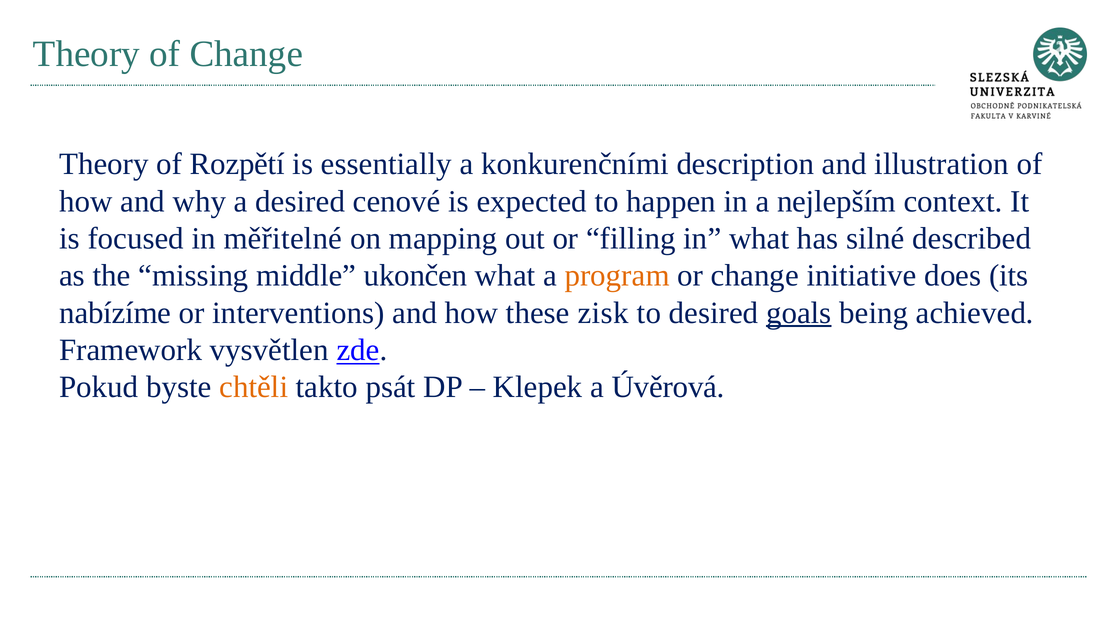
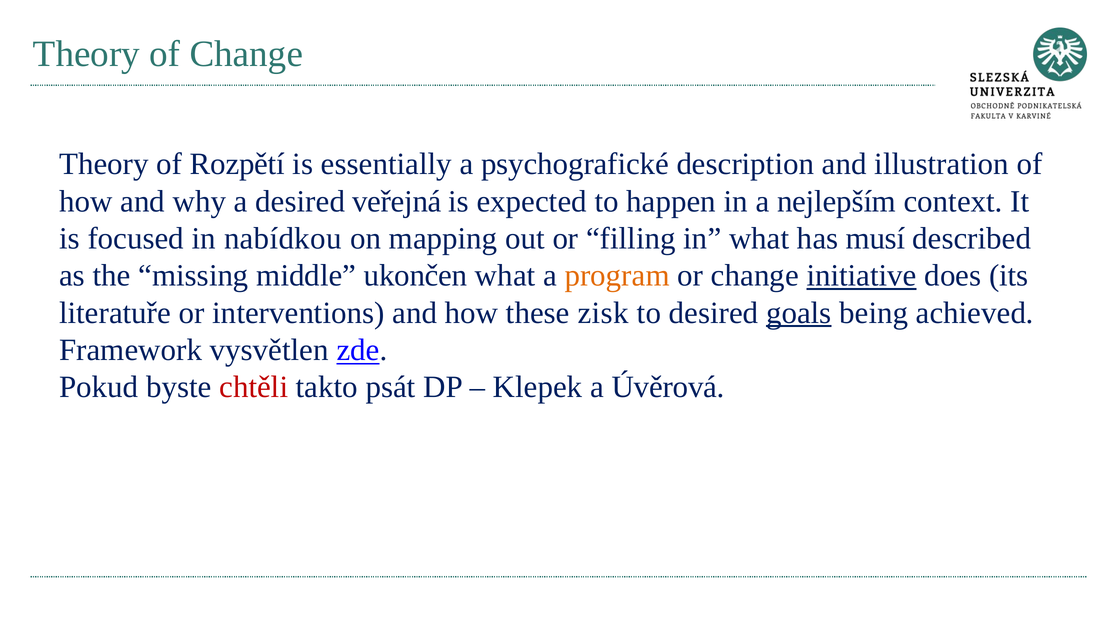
konkurenčními: konkurenčními -> psychografické
cenové: cenové -> veřejná
měřitelné: měřitelné -> nabídkou
silné: silné -> musí
initiative underline: none -> present
nabízíme: nabízíme -> literatuře
chtěli colour: orange -> red
